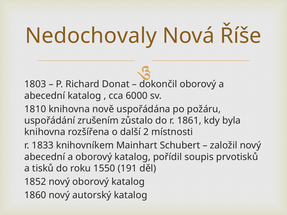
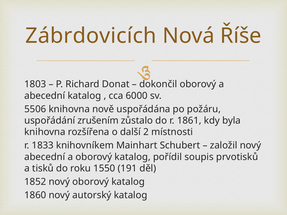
Nedochovaly: Nedochovaly -> Zábrdovicích
1810: 1810 -> 5506
